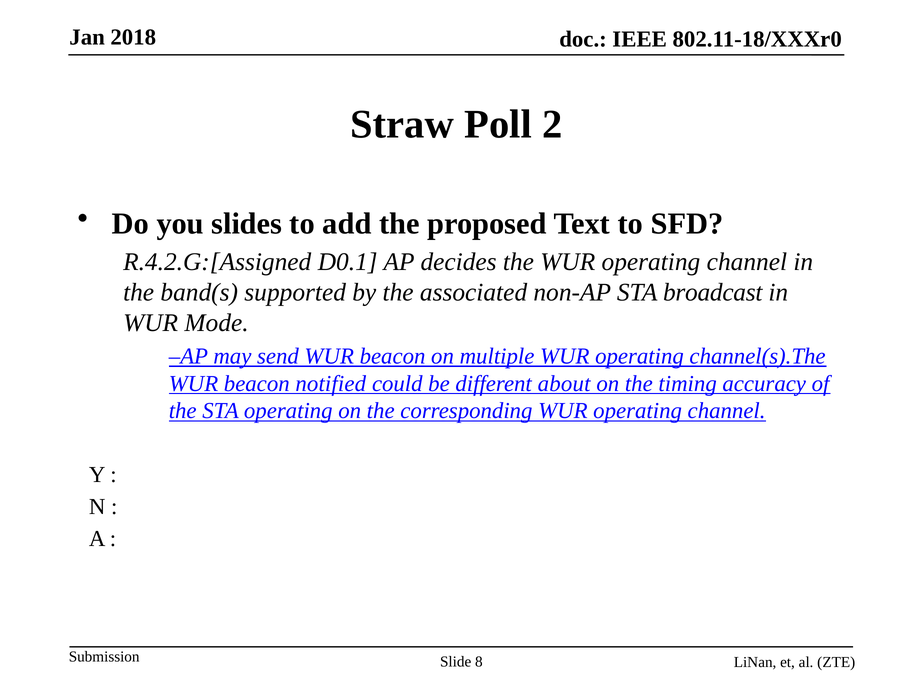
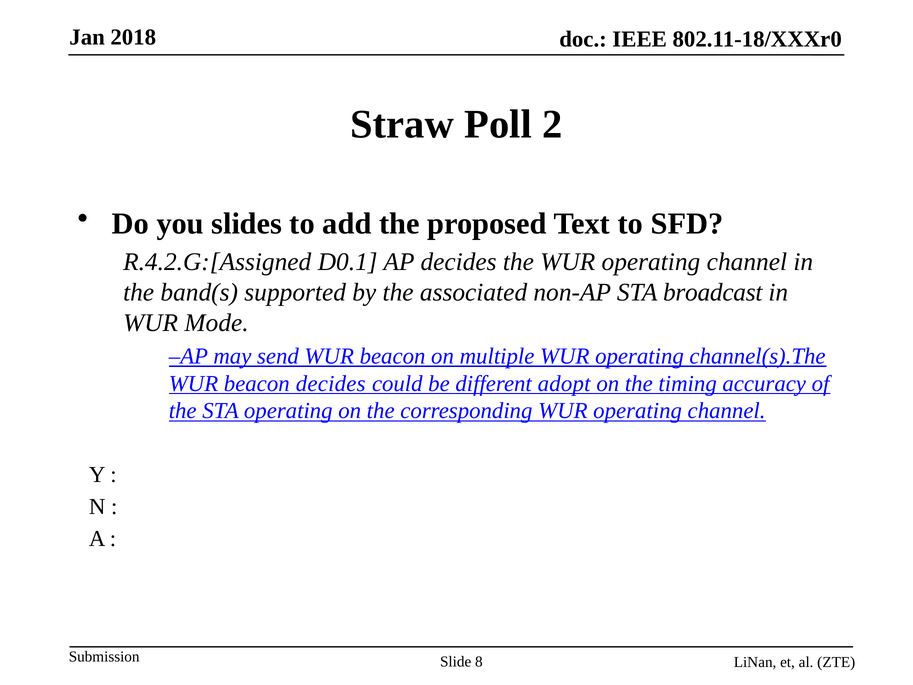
beacon notified: notified -> decides
about: about -> adopt
